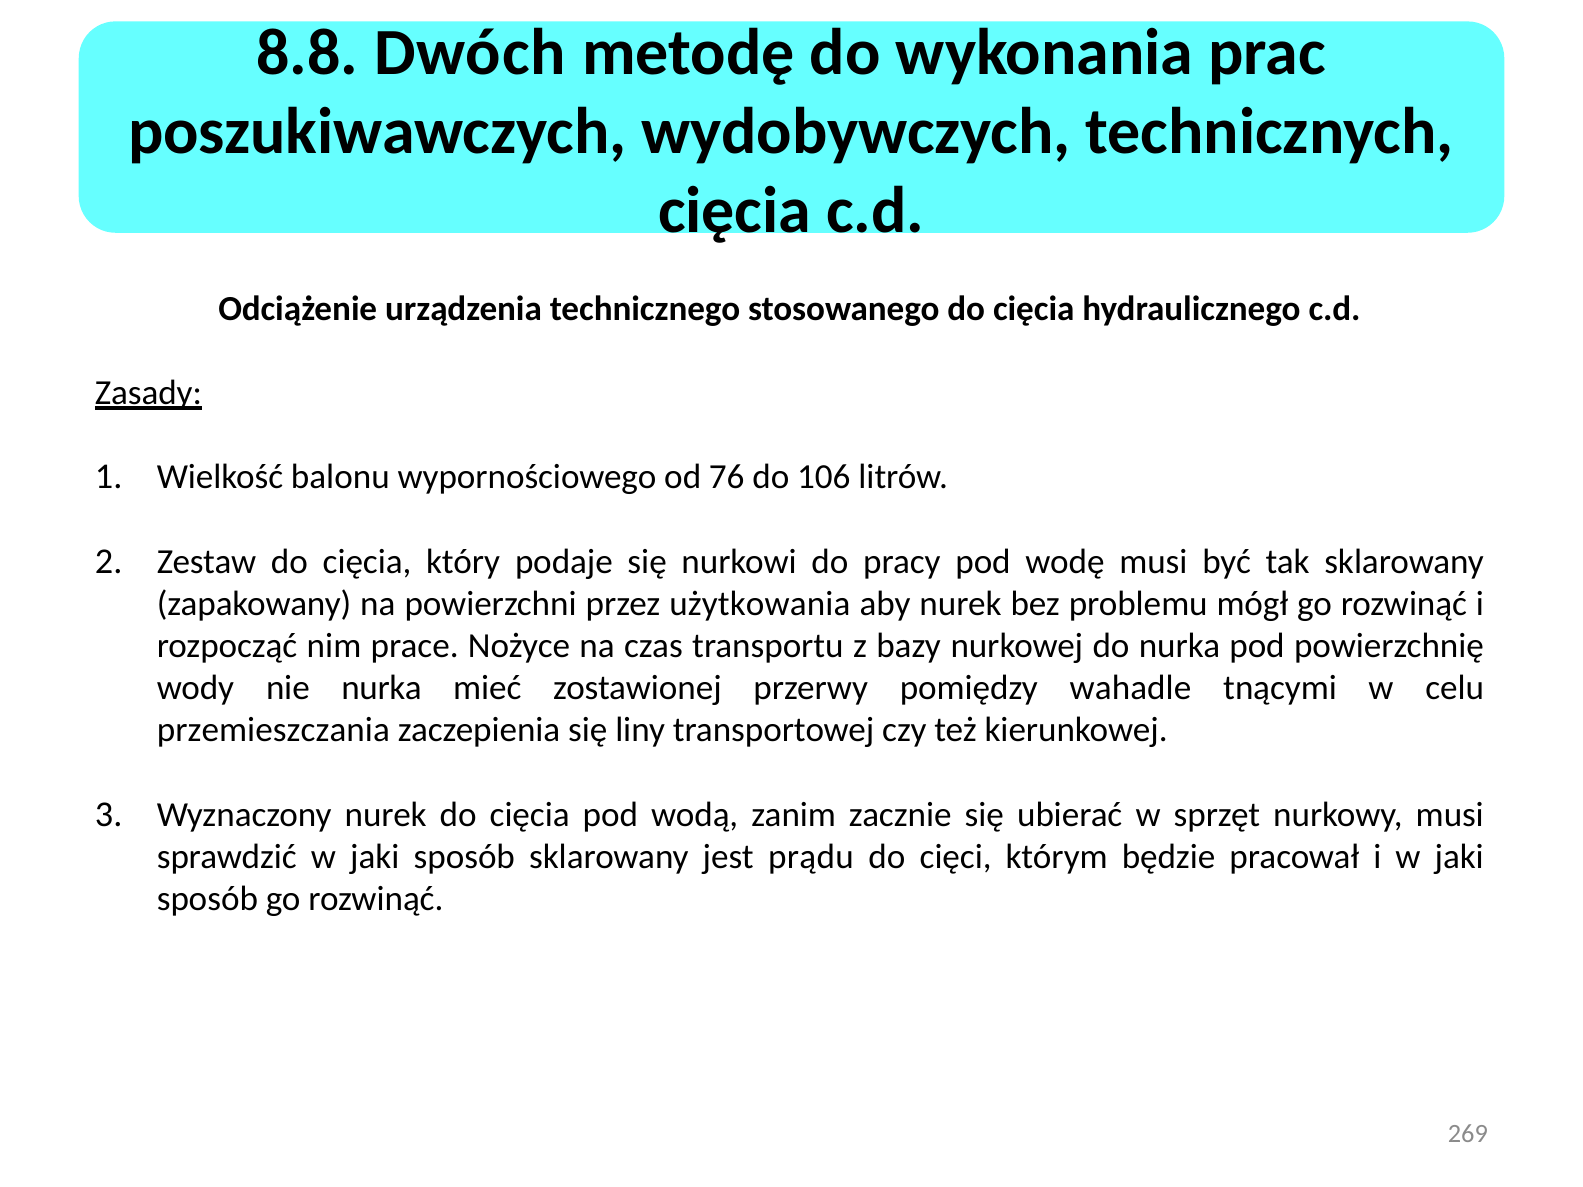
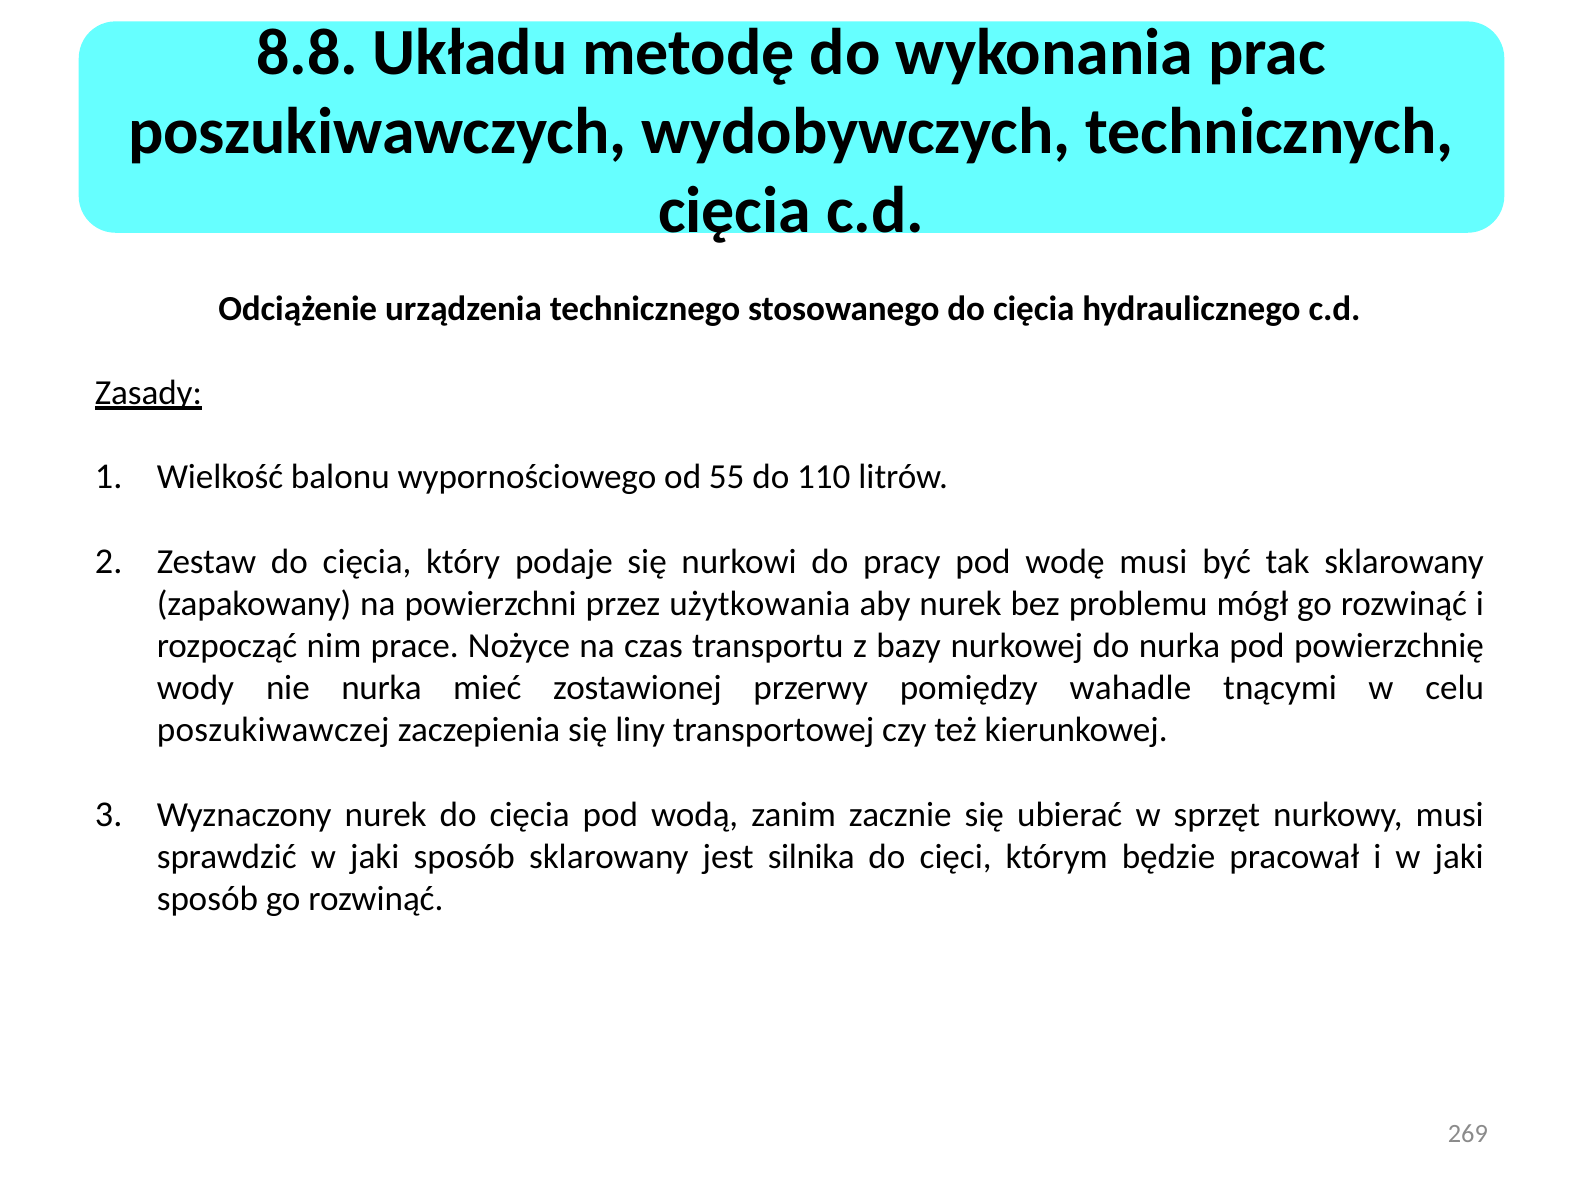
Dwóch: Dwóch -> Układu
76: 76 -> 55
106: 106 -> 110
przemieszczania: przemieszczania -> poszukiwawczej
prądu: prądu -> silnika
